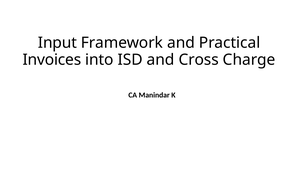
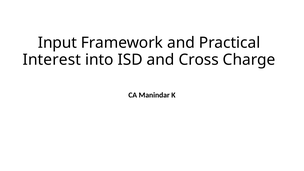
Invoices: Invoices -> Interest
